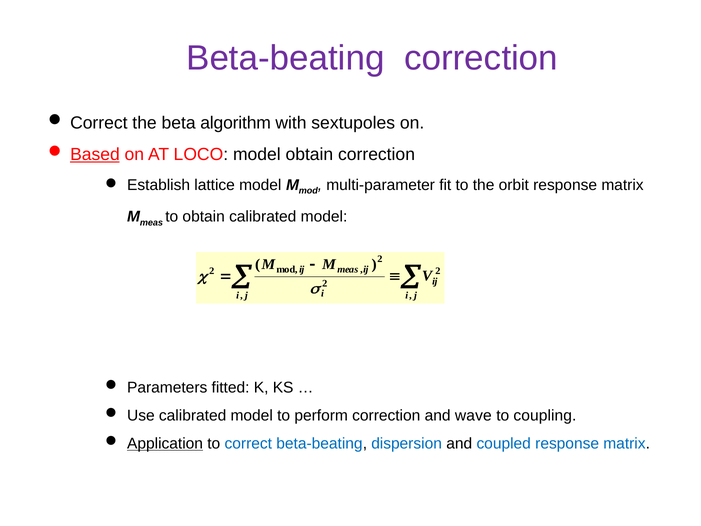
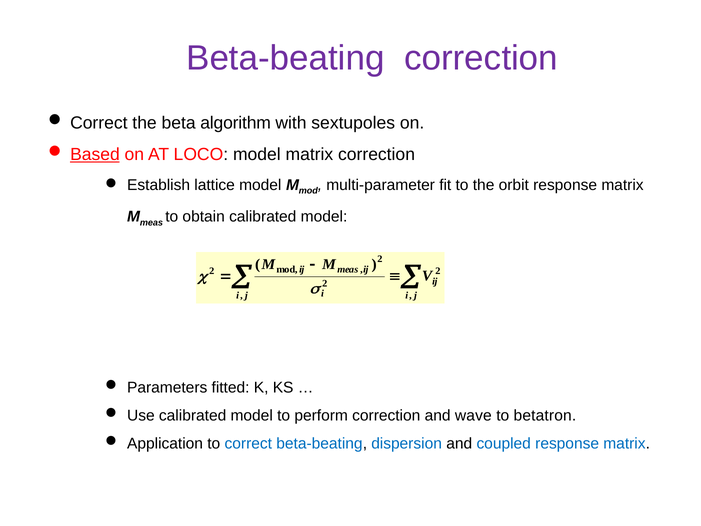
model obtain: obtain -> matrix
coupling: coupling -> betatron
Application underline: present -> none
